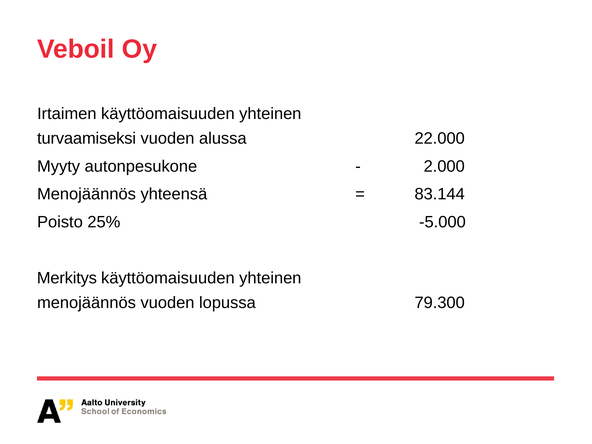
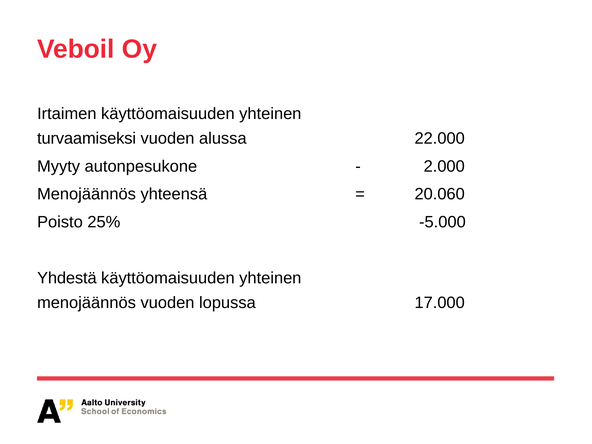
83.144: 83.144 -> 20.060
Merkitys: Merkitys -> Yhdestä
79.300: 79.300 -> 17.000
